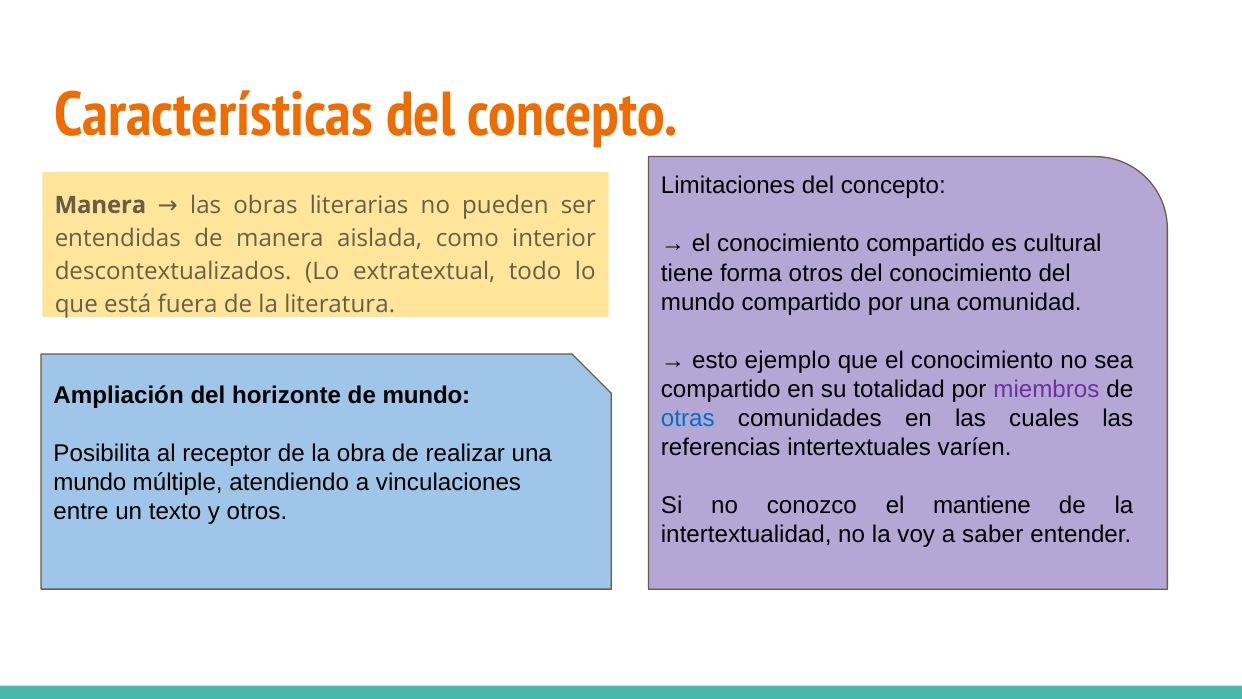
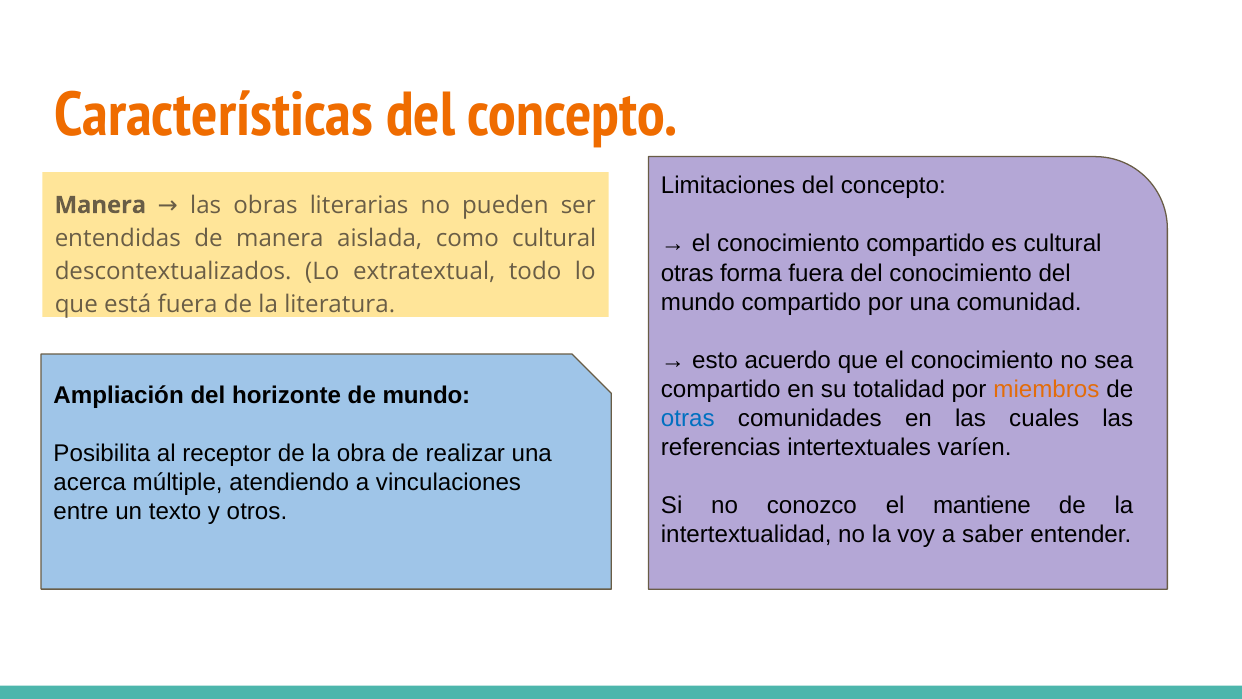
como interior: interior -> cultural
tiene at (687, 273): tiene -> otras
forma otros: otros -> fuera
ejemplo: ejemplo -> acuerdo
miembros colour: purple -> orange
mundo at (90, 483): mundo -> acerca
